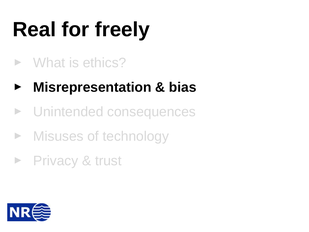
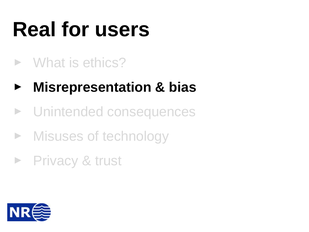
freely: freely -> users
